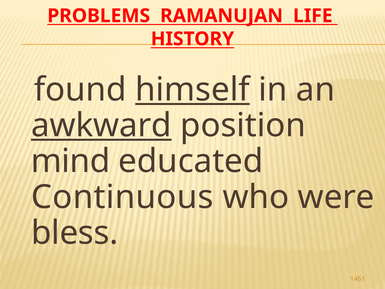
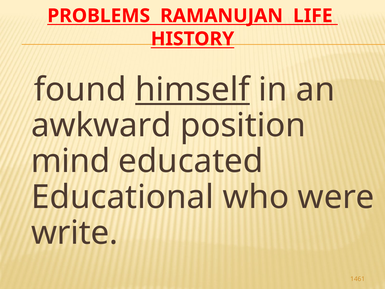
awkward underline: present -> none
Continuous: Continuous -> Educational
bless: bless -> write
